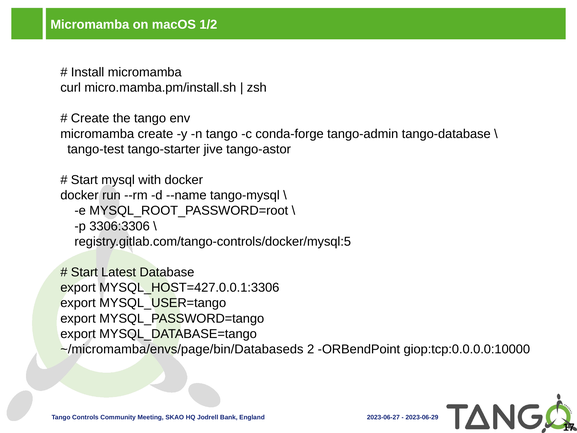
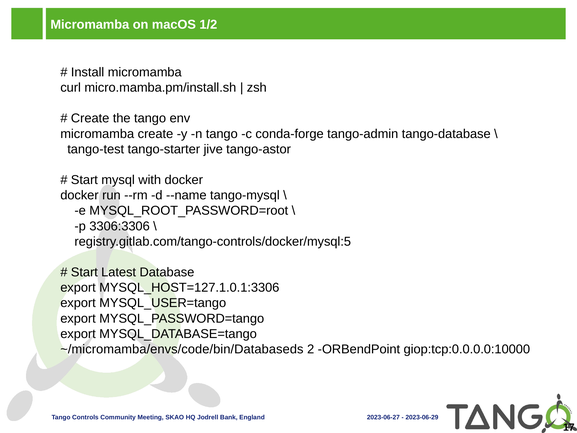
MYSQL_HOST=427.0.0.1:3306: MYSQL_HOST=427.0.0.1:3306 -> MYSQL_HOST=127.1.0.1:3306
~/micromamba/envs/page/bin/Databaseds: ~/micromamba/envs/page/bin/Databaseds -> ~/micromamba/envs/code/bin/Databaseds
